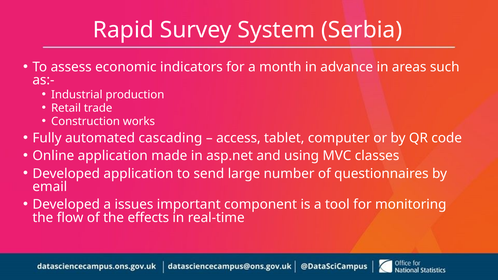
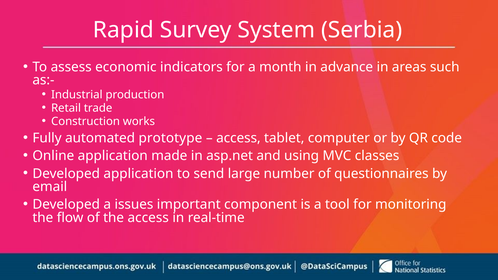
cascading: cascading -> prototype
the effects: effects -> access
